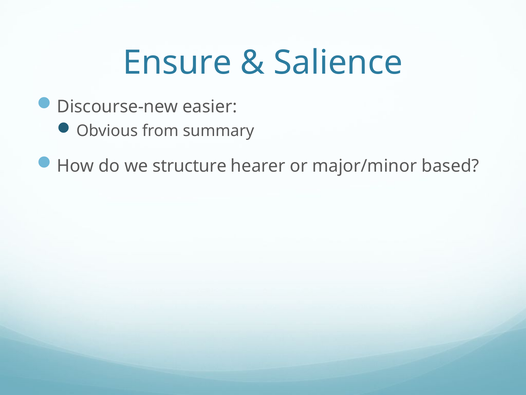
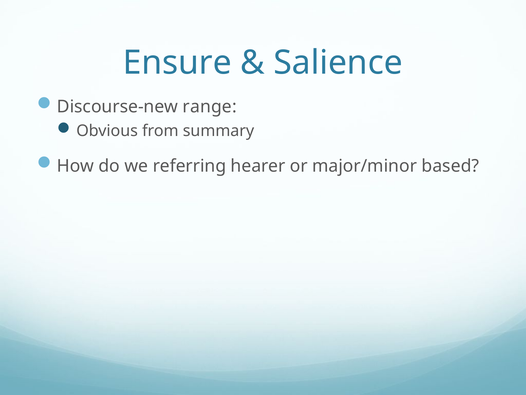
easier: easier -> range
structure: structure -> referring
